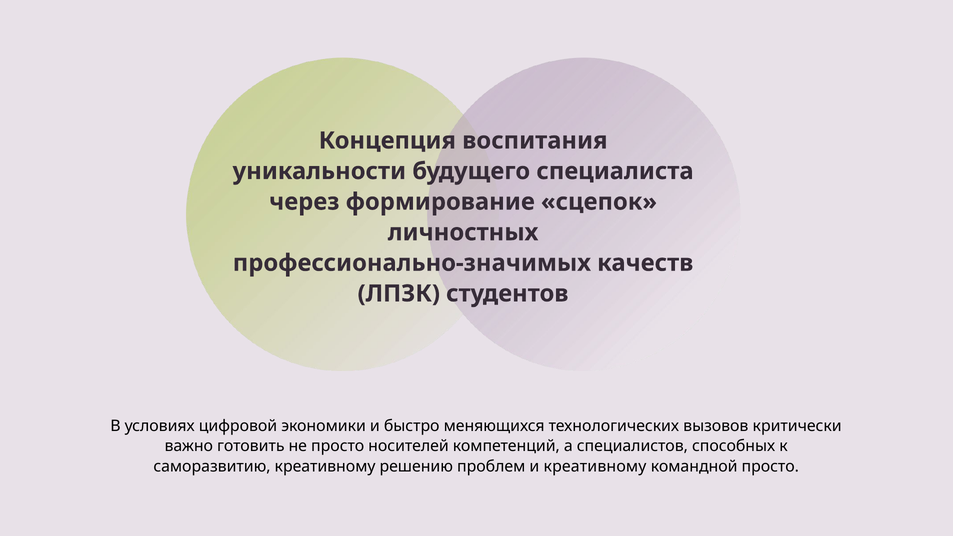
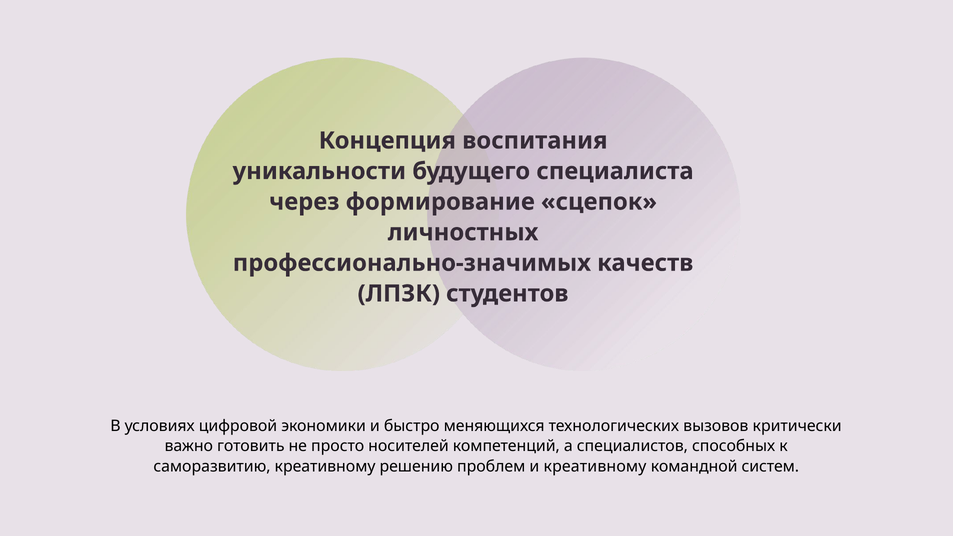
командной просто: просто -> систем
